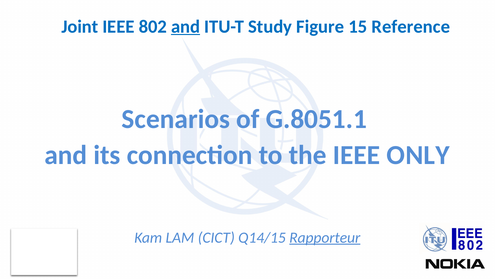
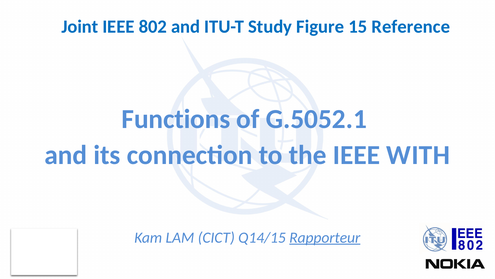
and at (186, 26) underline: present -> none
Scenarios: Scenarios -> Functions
G.8051.1: G.8051.1 -> G.5052.1
ONLY: ONLY -> WITH
